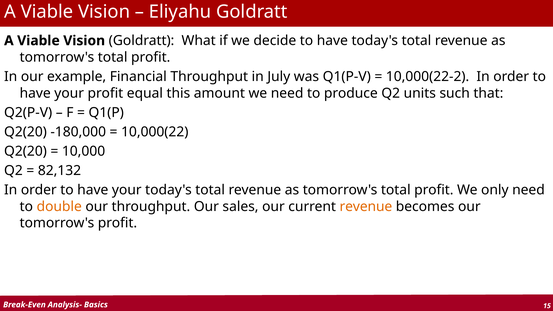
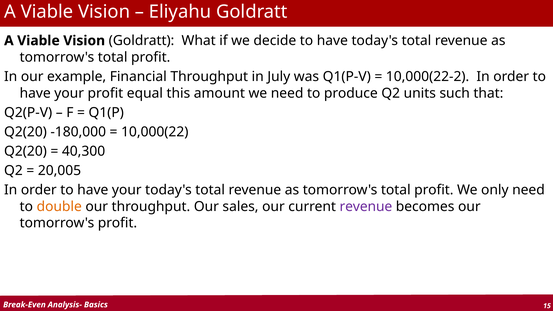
10,000: 10,000 -> 40,300
82,132: 82,132 -> 20,005
revenue at (366, 207) colour: orange -> purple
